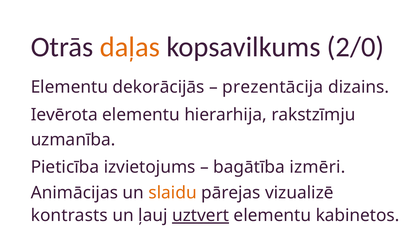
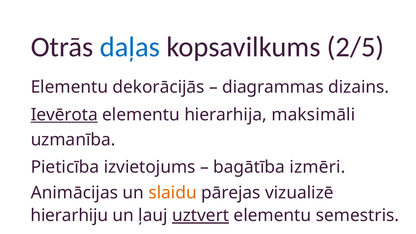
daļas colour: orange -> blue
2/0: 2/0 -> 2/5
prezentācija: prezentācija -> diagrammas
Ievērota underline: none -> present
rakstzīmju: rakstzīmju -> maksimāli
kontrasts: kontrasts -> hierarhiju
kabinetos: kabinetos -> semestris
